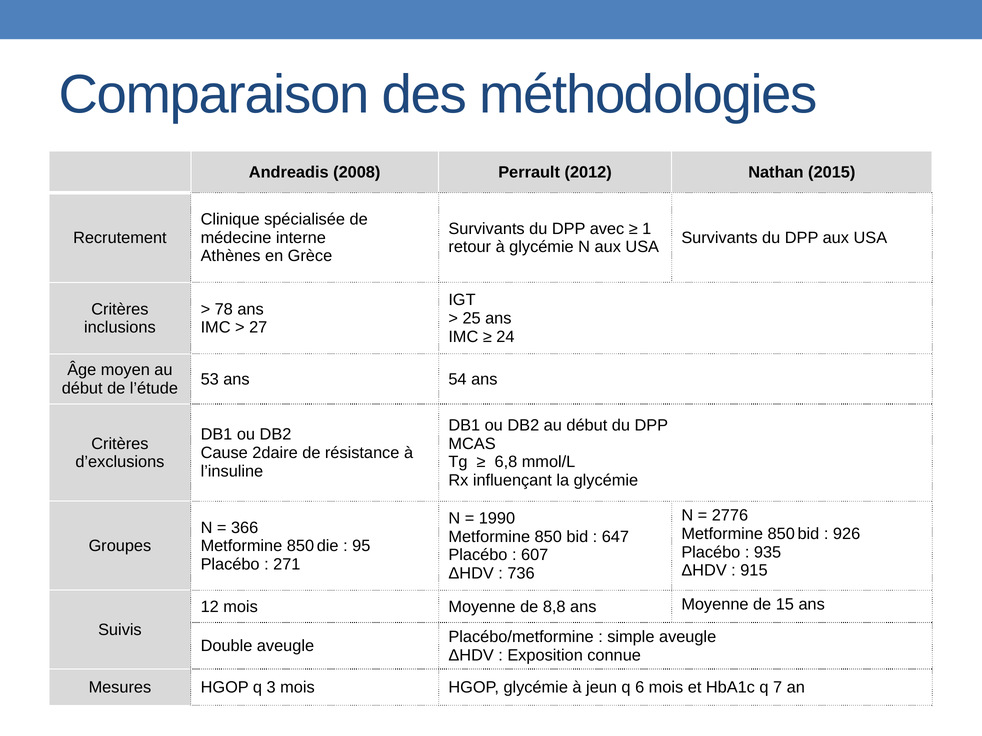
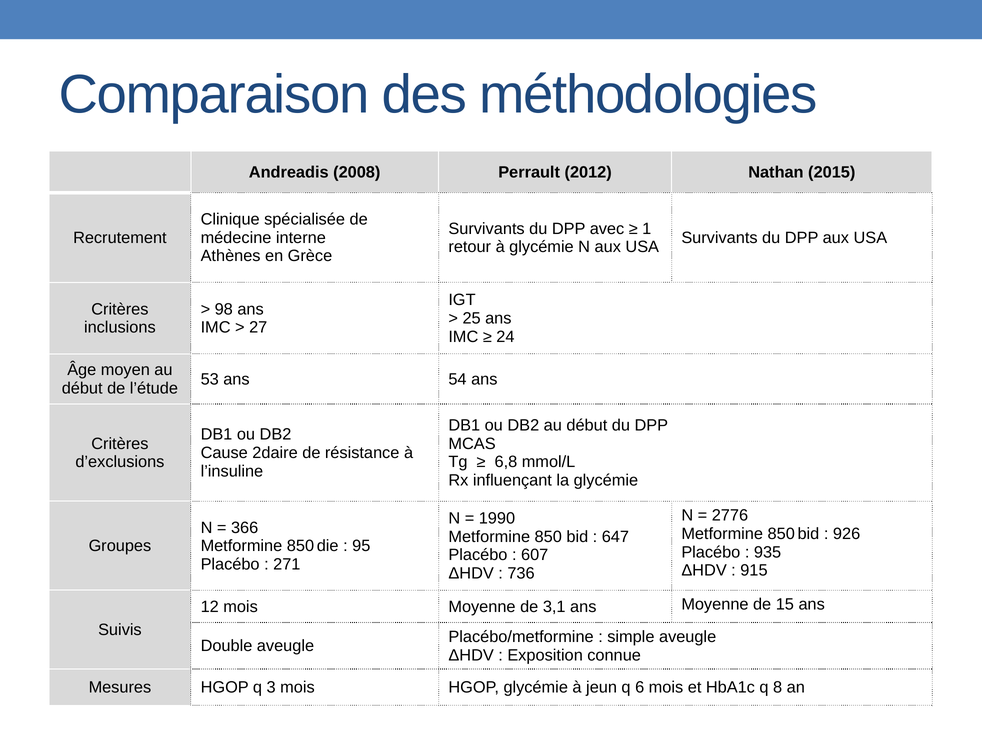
78: 78 -> 98
8,8: 8,8 -> 3,1
7: 7 -> 8
